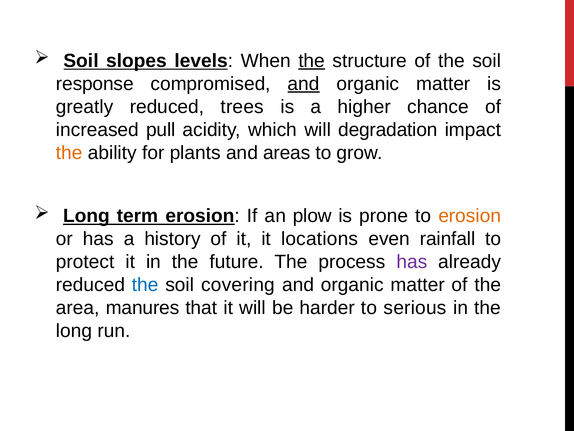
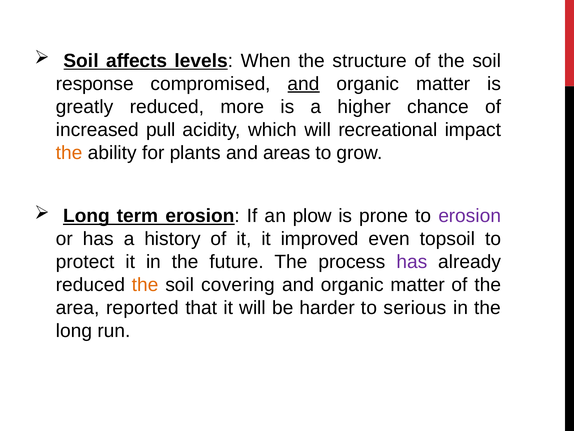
slopes: slopes -> affects
the at (312, 61) underline: present -> none
trees: trees -> more
degradation: degradation -> recreational
erosion at (470, 216) colour: orange -> purple
locations: locations -> improved
rainfall: rainfall -> topsoil
the at (145, 285) colour: blue -> orange
manures: manures -> reported
